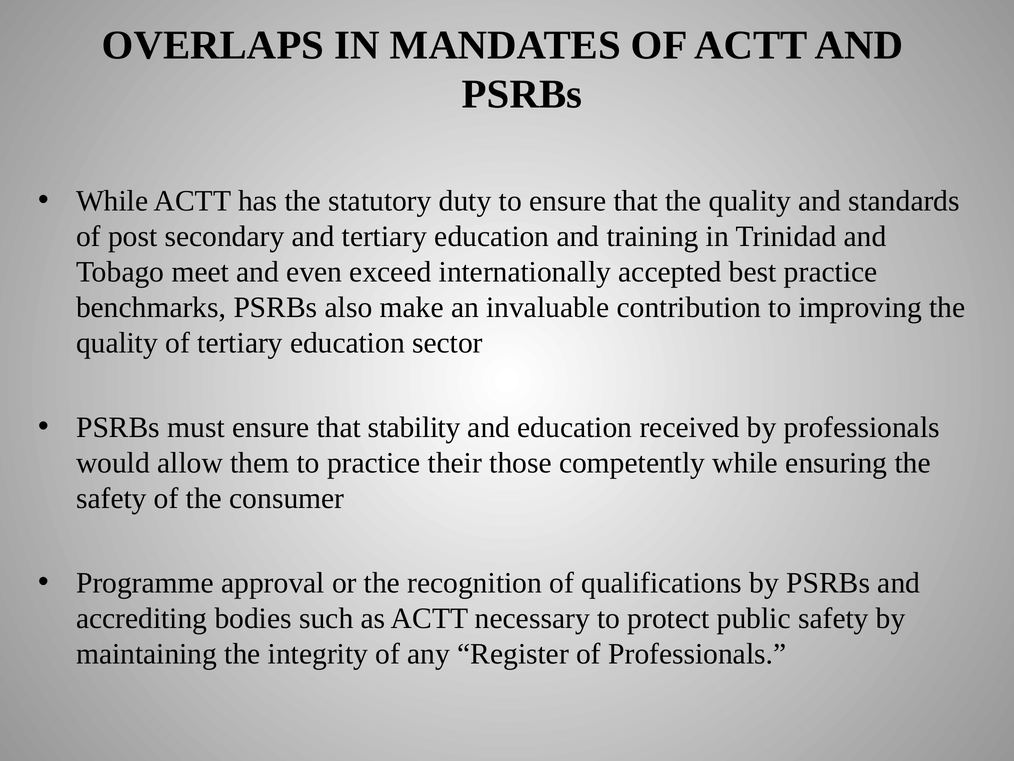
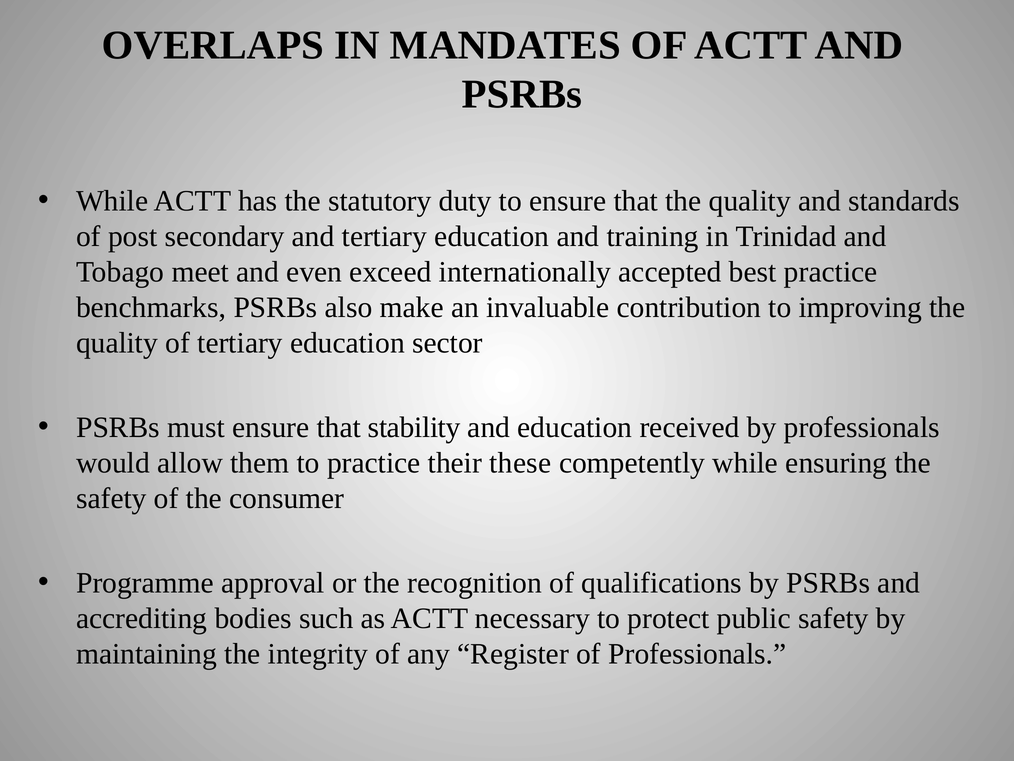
those: those -> these
